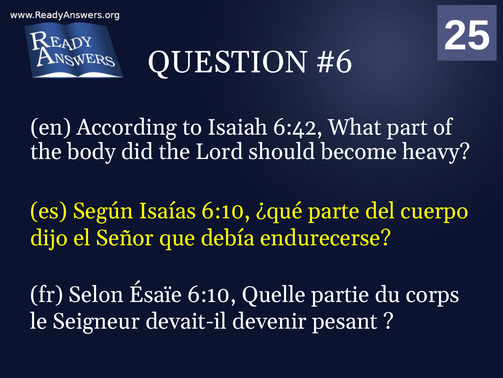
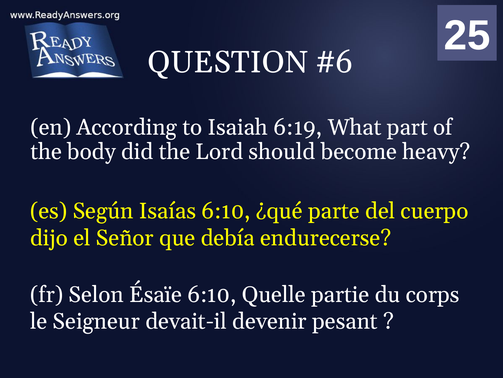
6:42: 6:42 -> 6:19
